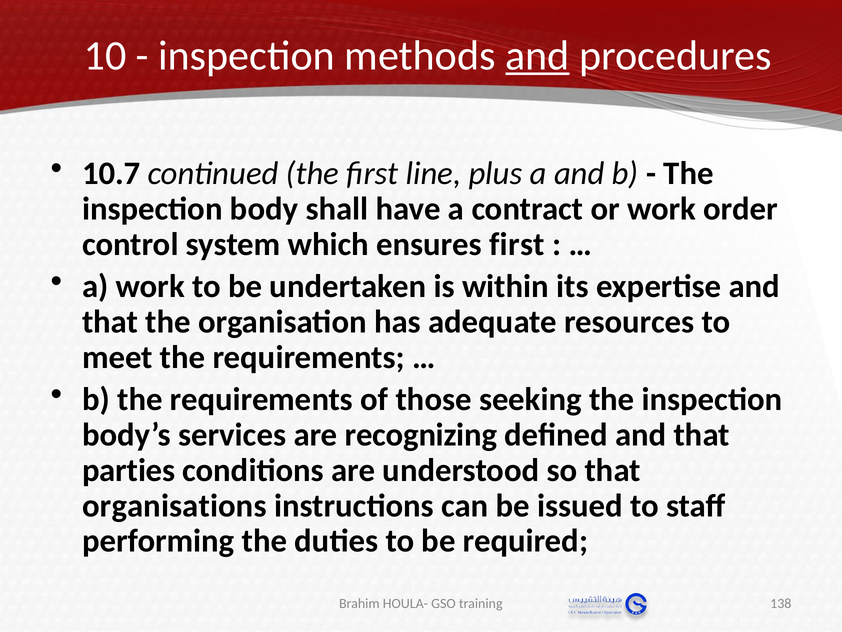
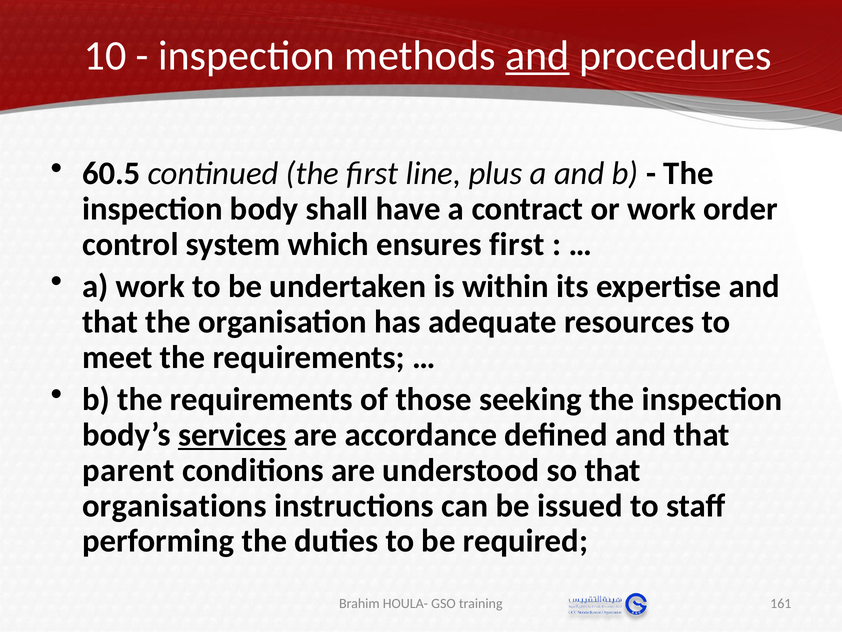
10.7: 10.7 -> 60.5
services underline: none -> present
recognizing: recognizing -> accordance
parties: parties -> parent
138: 138 -> 161
